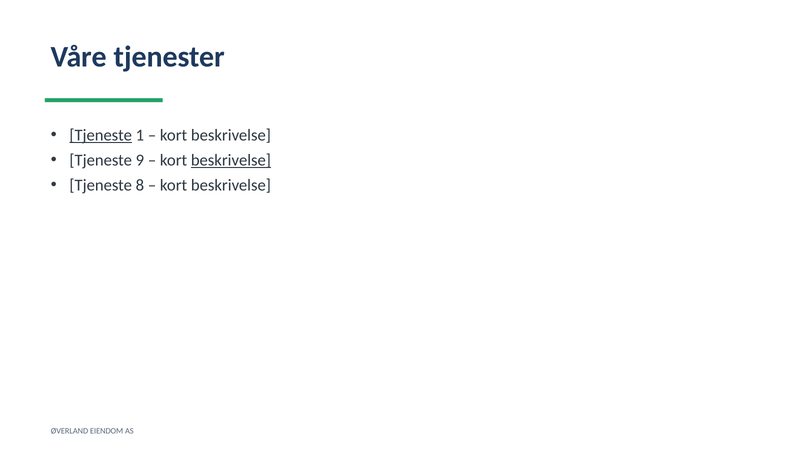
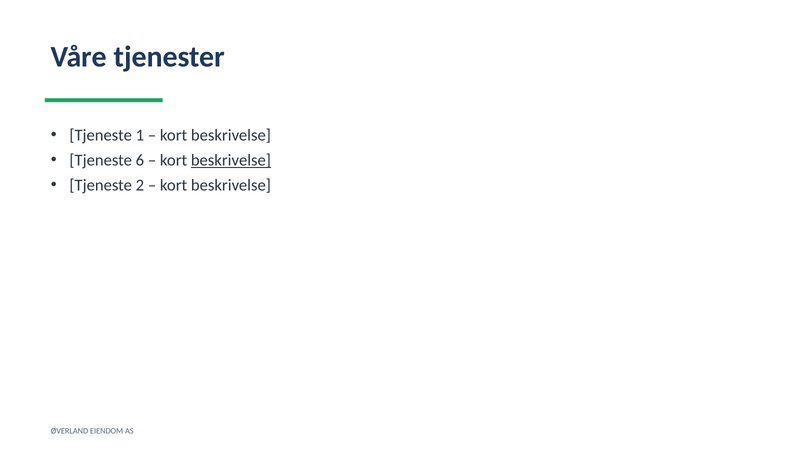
Tjeneste at (101, 135) underline: present -> none
9: 9 -> 6
8: 8 -> 2
